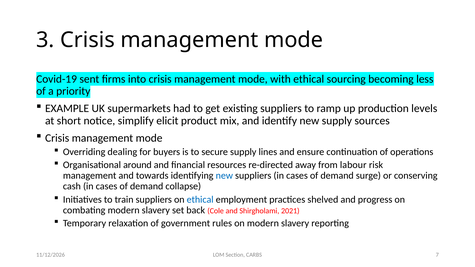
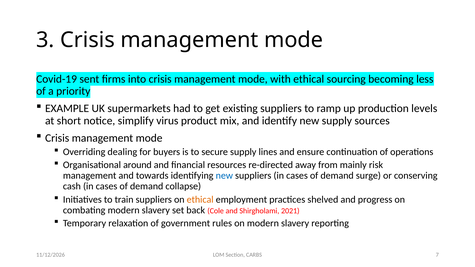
elicit: elicit -> virus
labour: labour -> mainly
ethical at (200, 200) colour: blue -> orange
